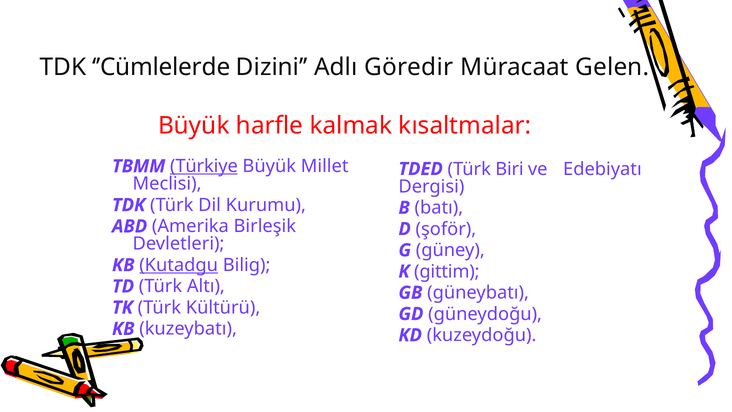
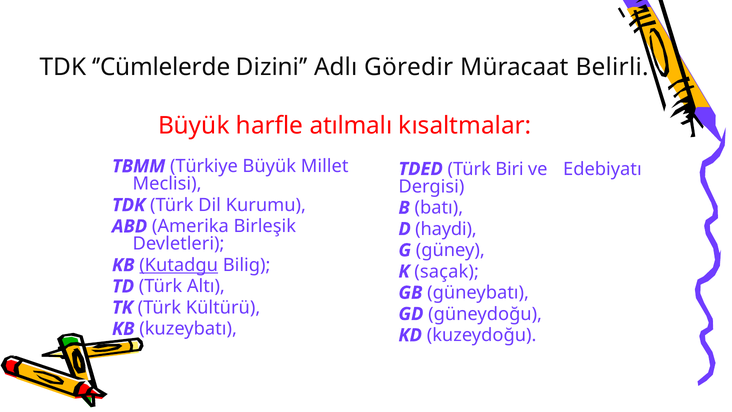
Gelen: Gelen -> Belirli
kalmak: kalmak -> atılmalı
Türkiye underline: present -> none
şoför: şoför -> haydi
gittim: gittim -> saçak
